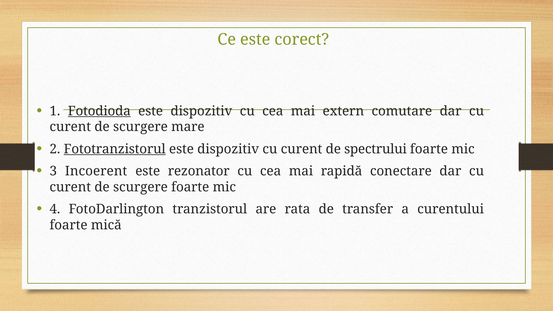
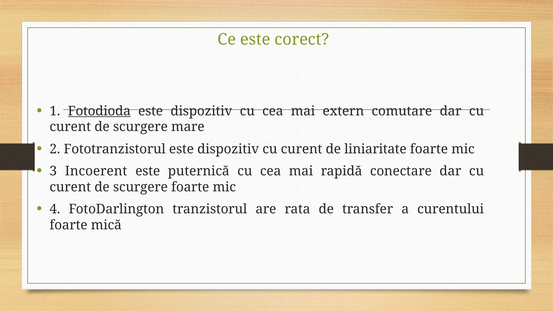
Fototranzistorul underline: present -> none
spectrului: spectrului -> liniaritate
rezonator: rezonator -> puternică
